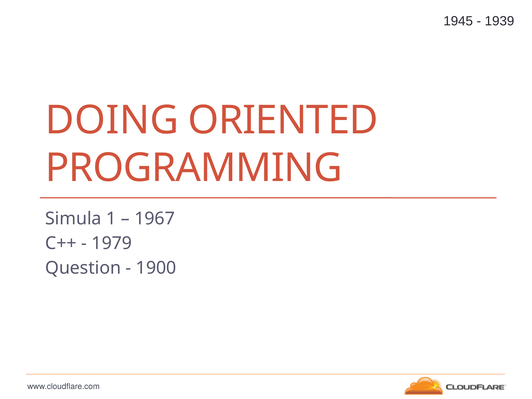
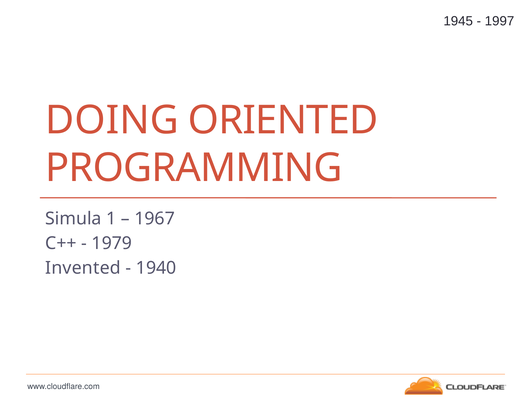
1939: 1939 -> 1997
Question: Question -> Invented
1900: 1900 -> 1940
